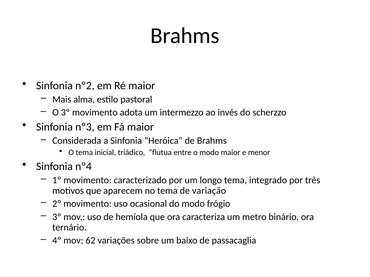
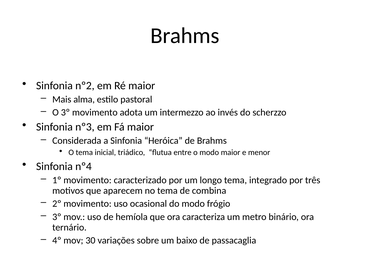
variação: variação -> combina
62: 62 -> 30
